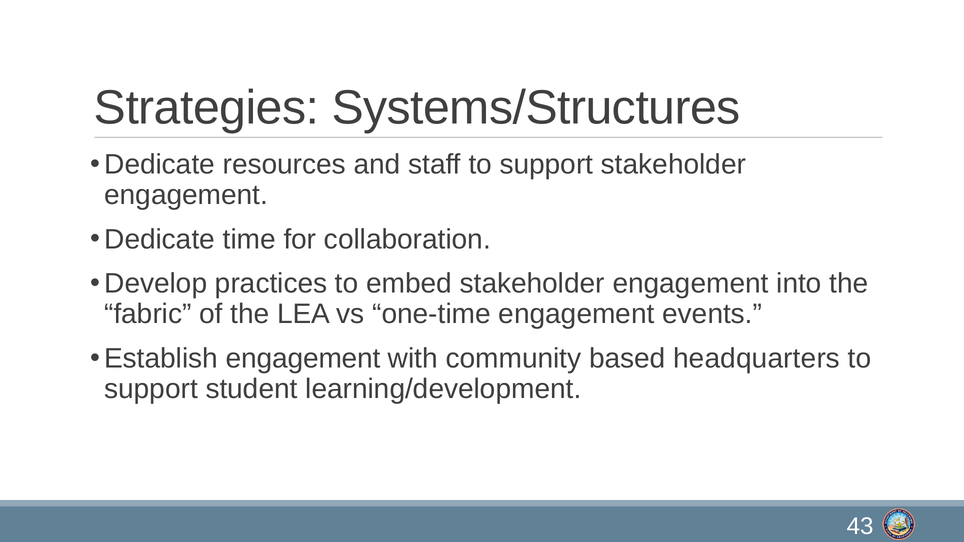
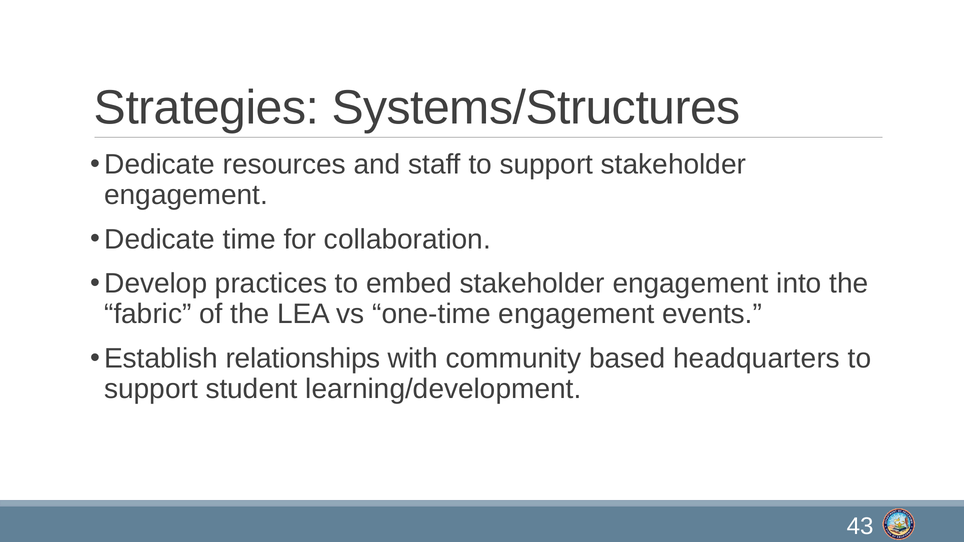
Establish engagement: engagement -> relationships
